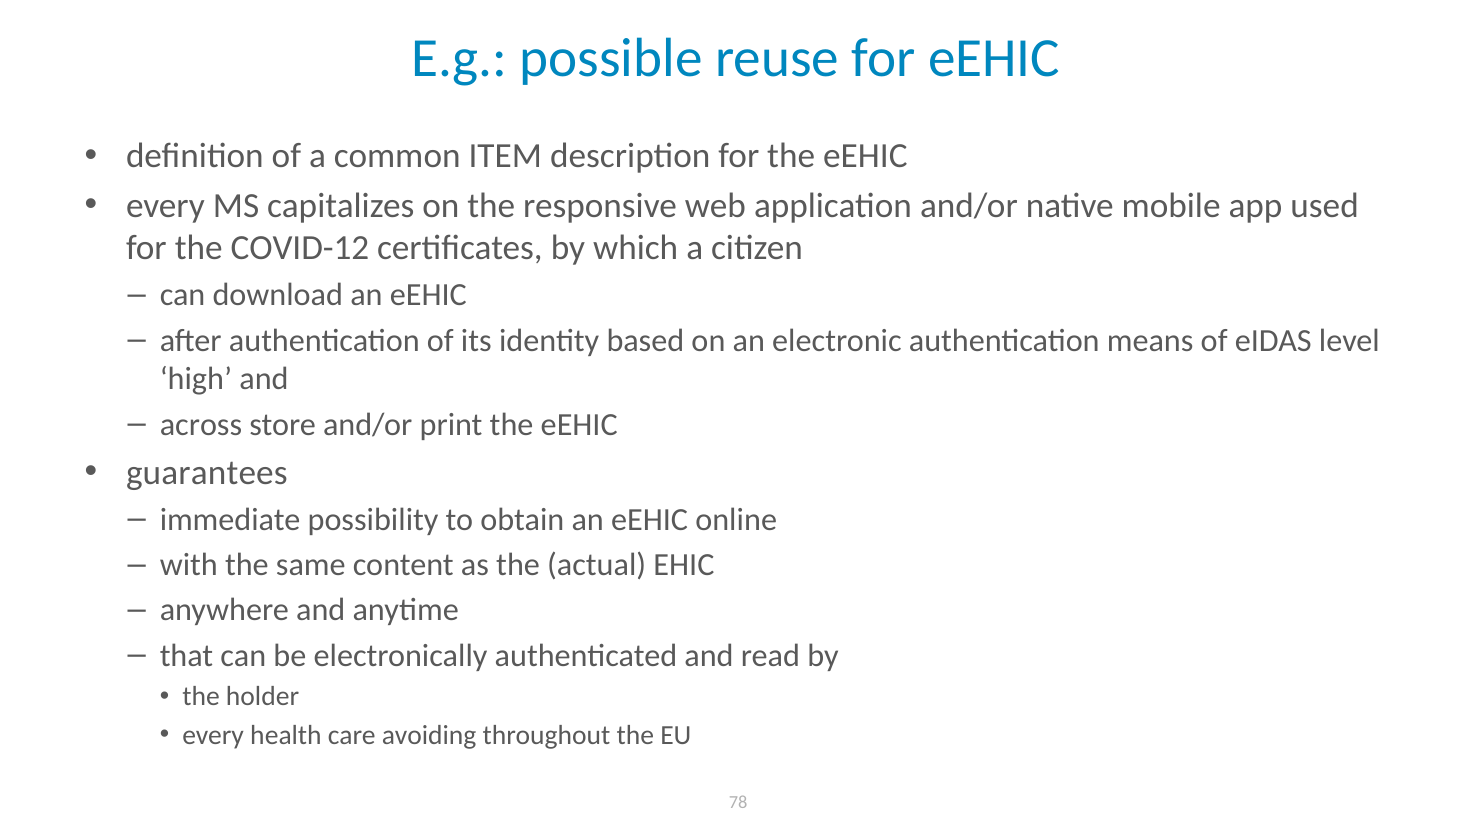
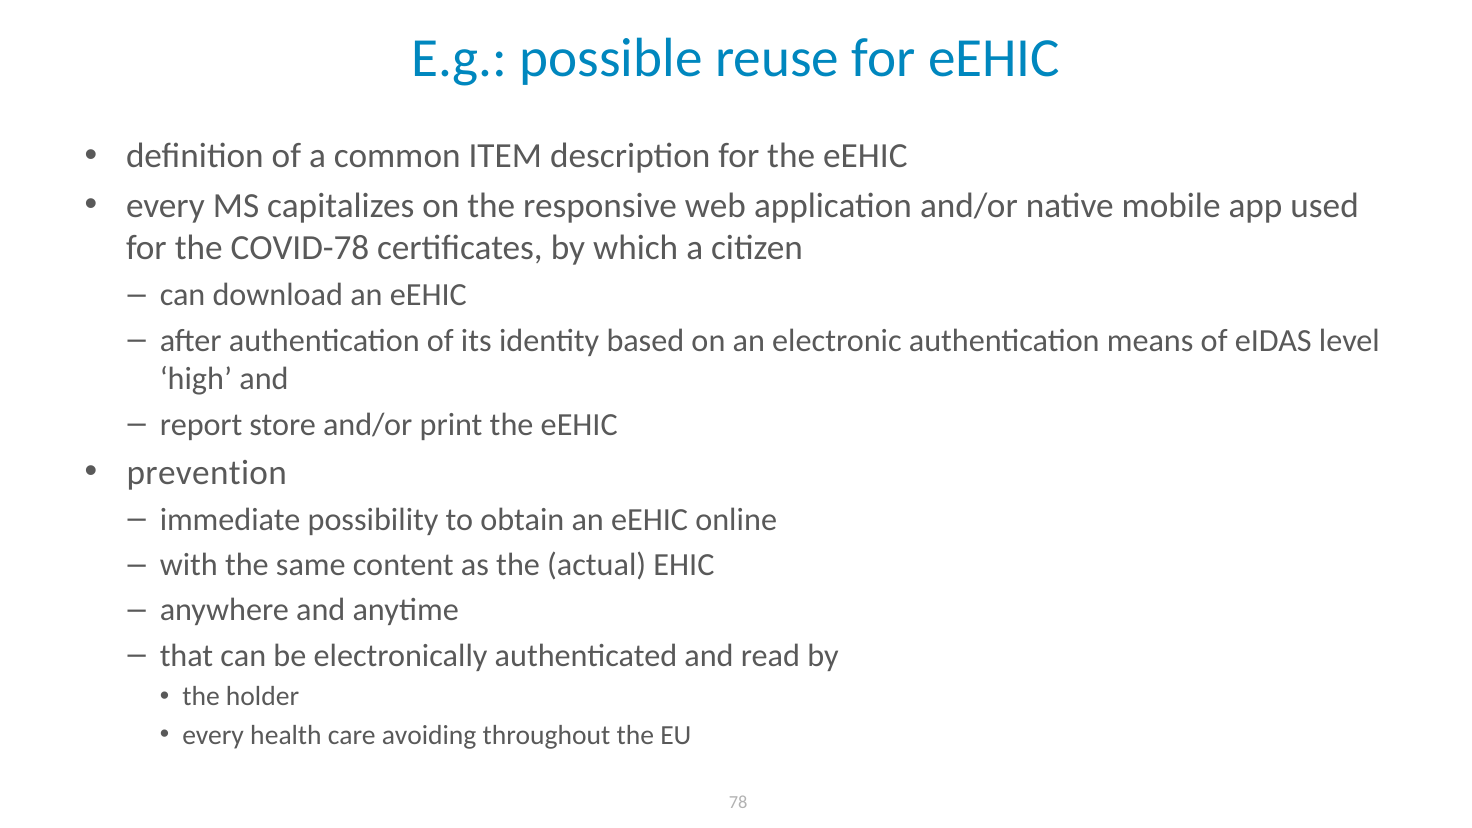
COVID-12: COVID-12 -> COVID-78
across: across -> report
guarantees: guarantees -> prevention
